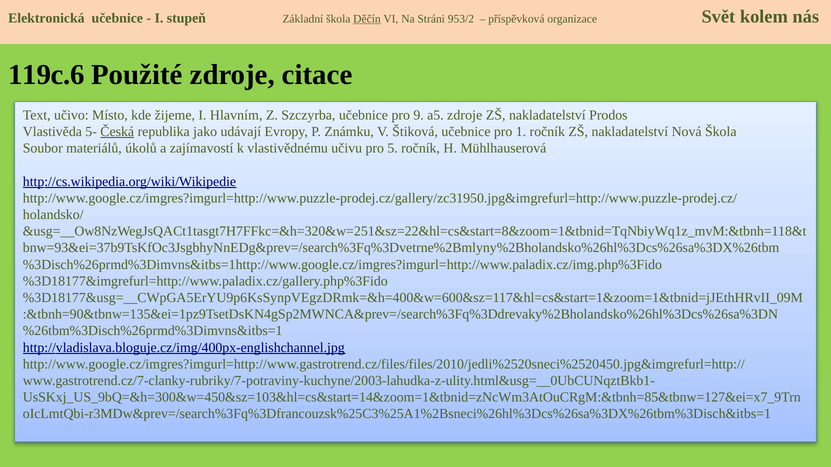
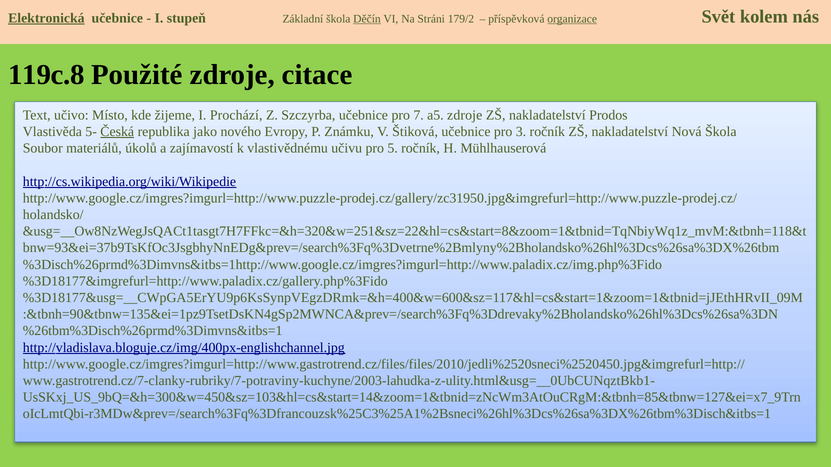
Elektronická underline: none -> present
953/2: 953/2 -> 179/2
organizace underline: none -> present
119c.6: 119c.6 -> 119c.8
Hlavním: Hlavním -> Prochází
9: 9 -> 7
udávají: udávají -> nového
1: 1 -> 3
